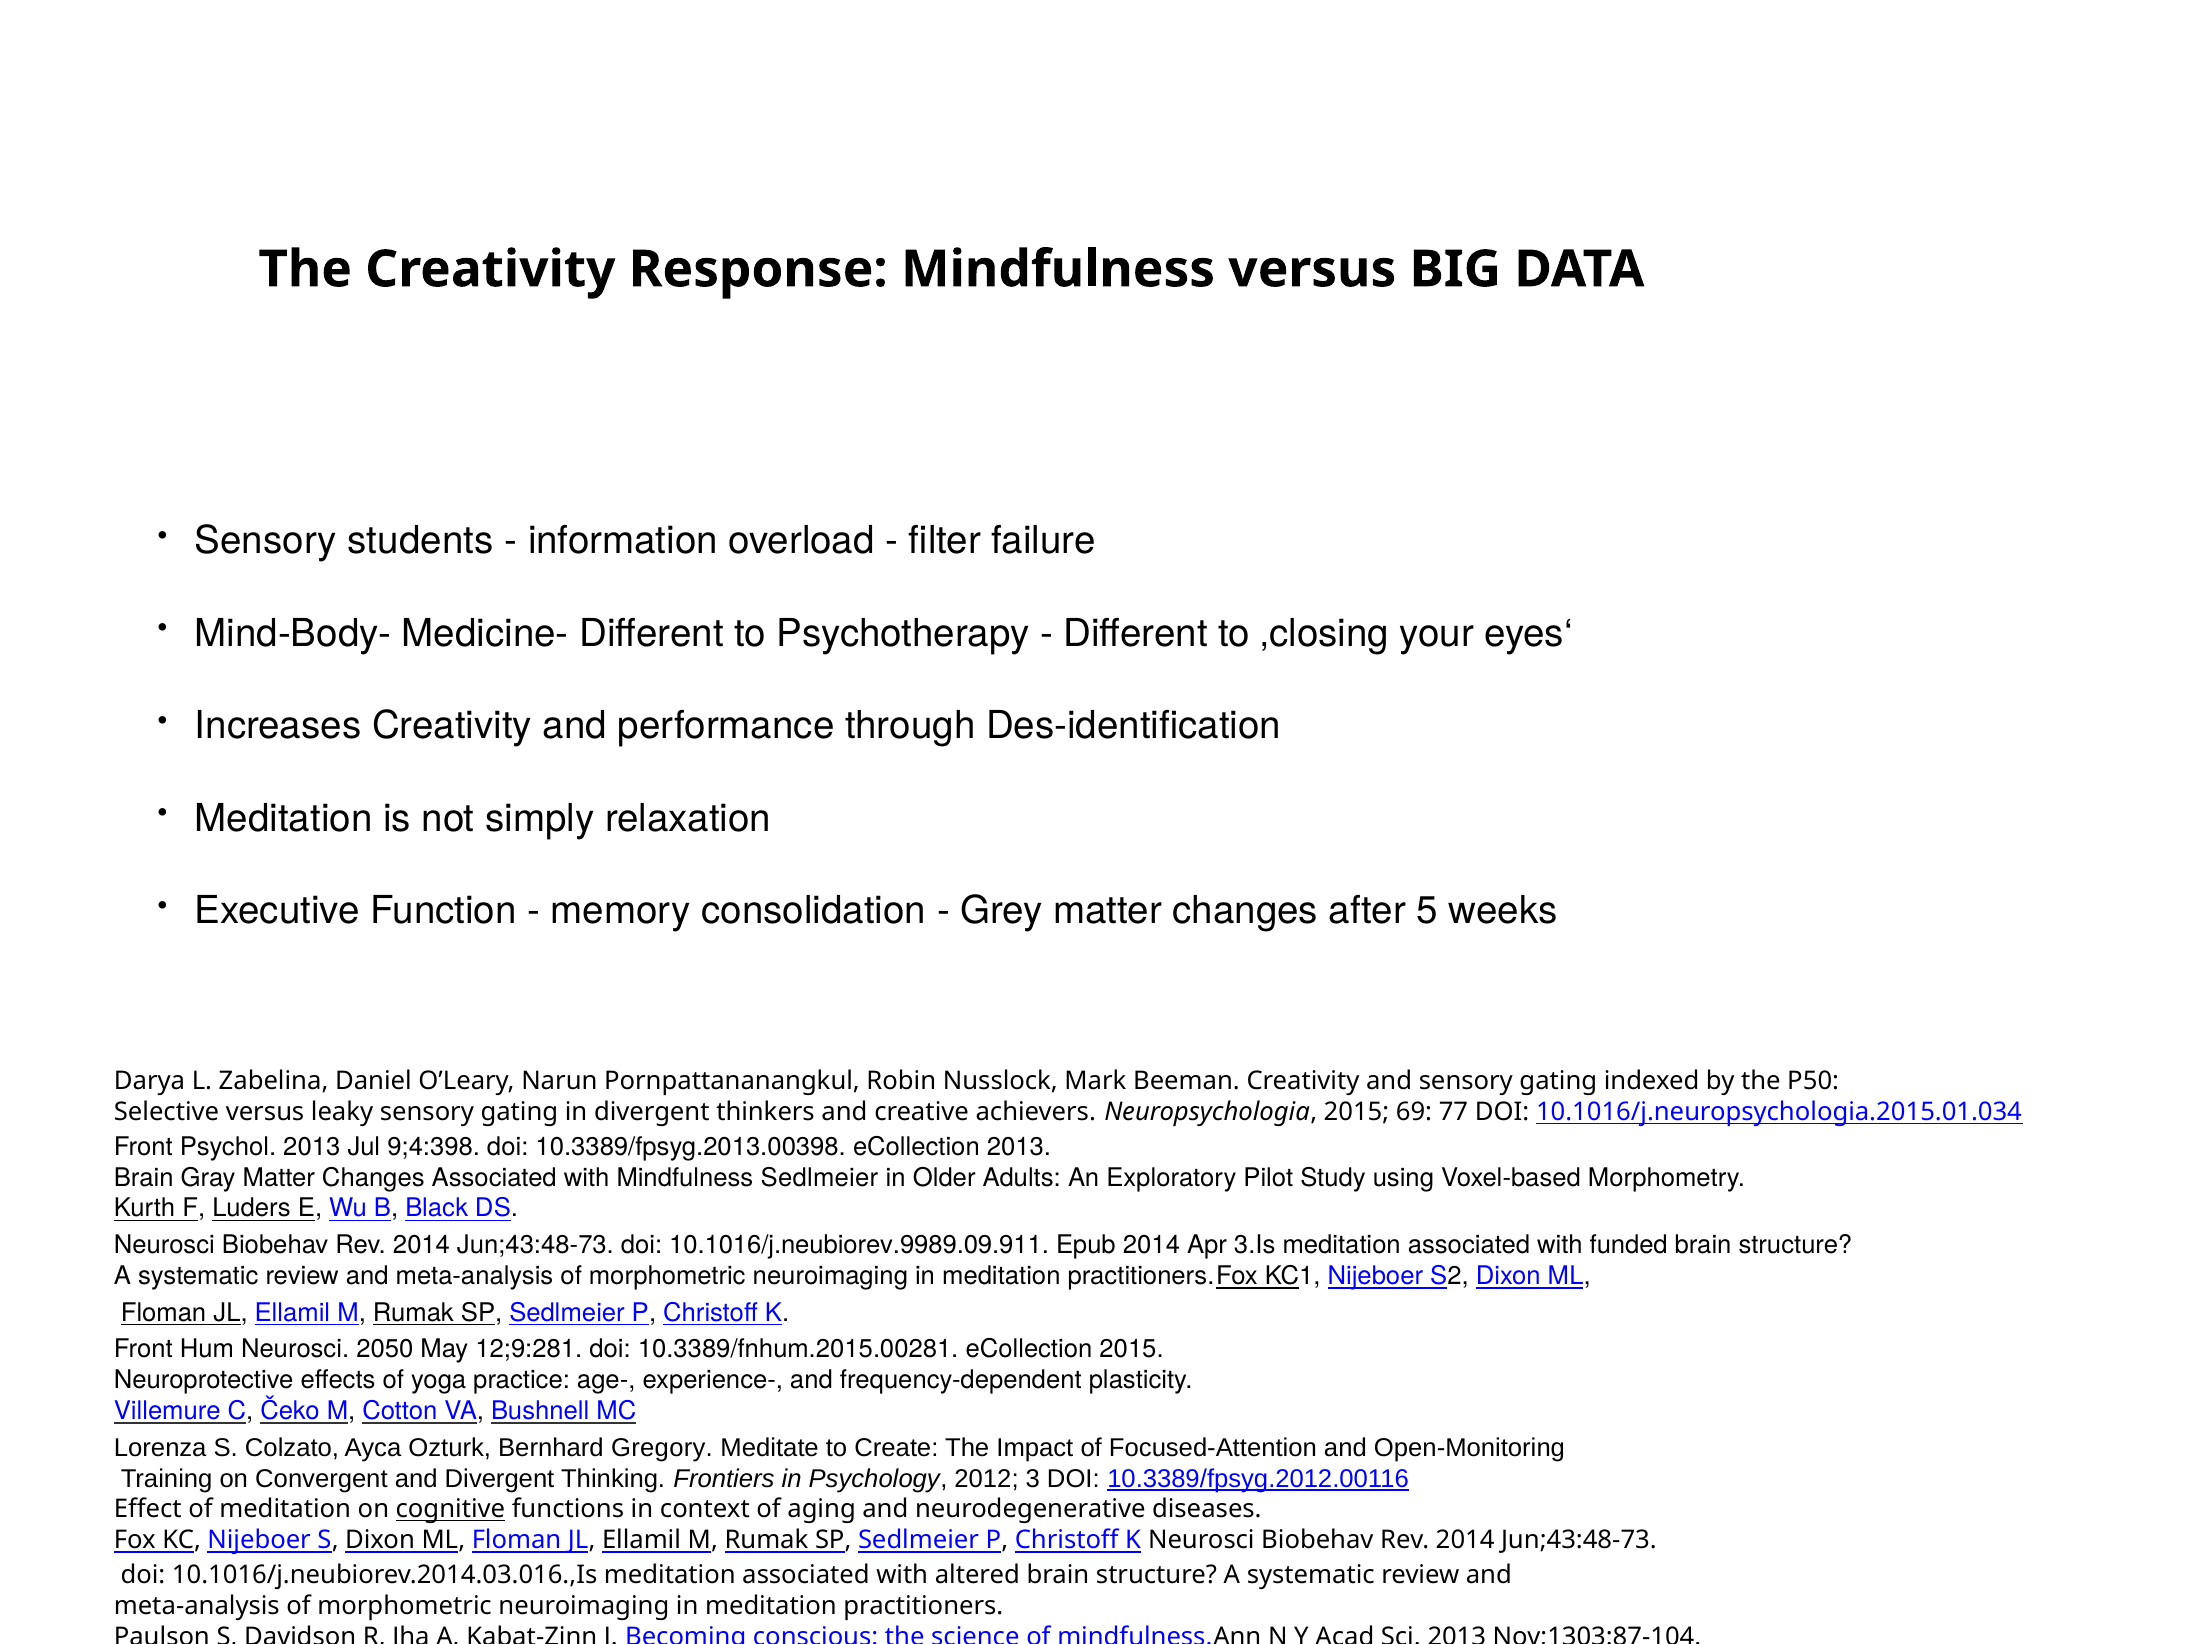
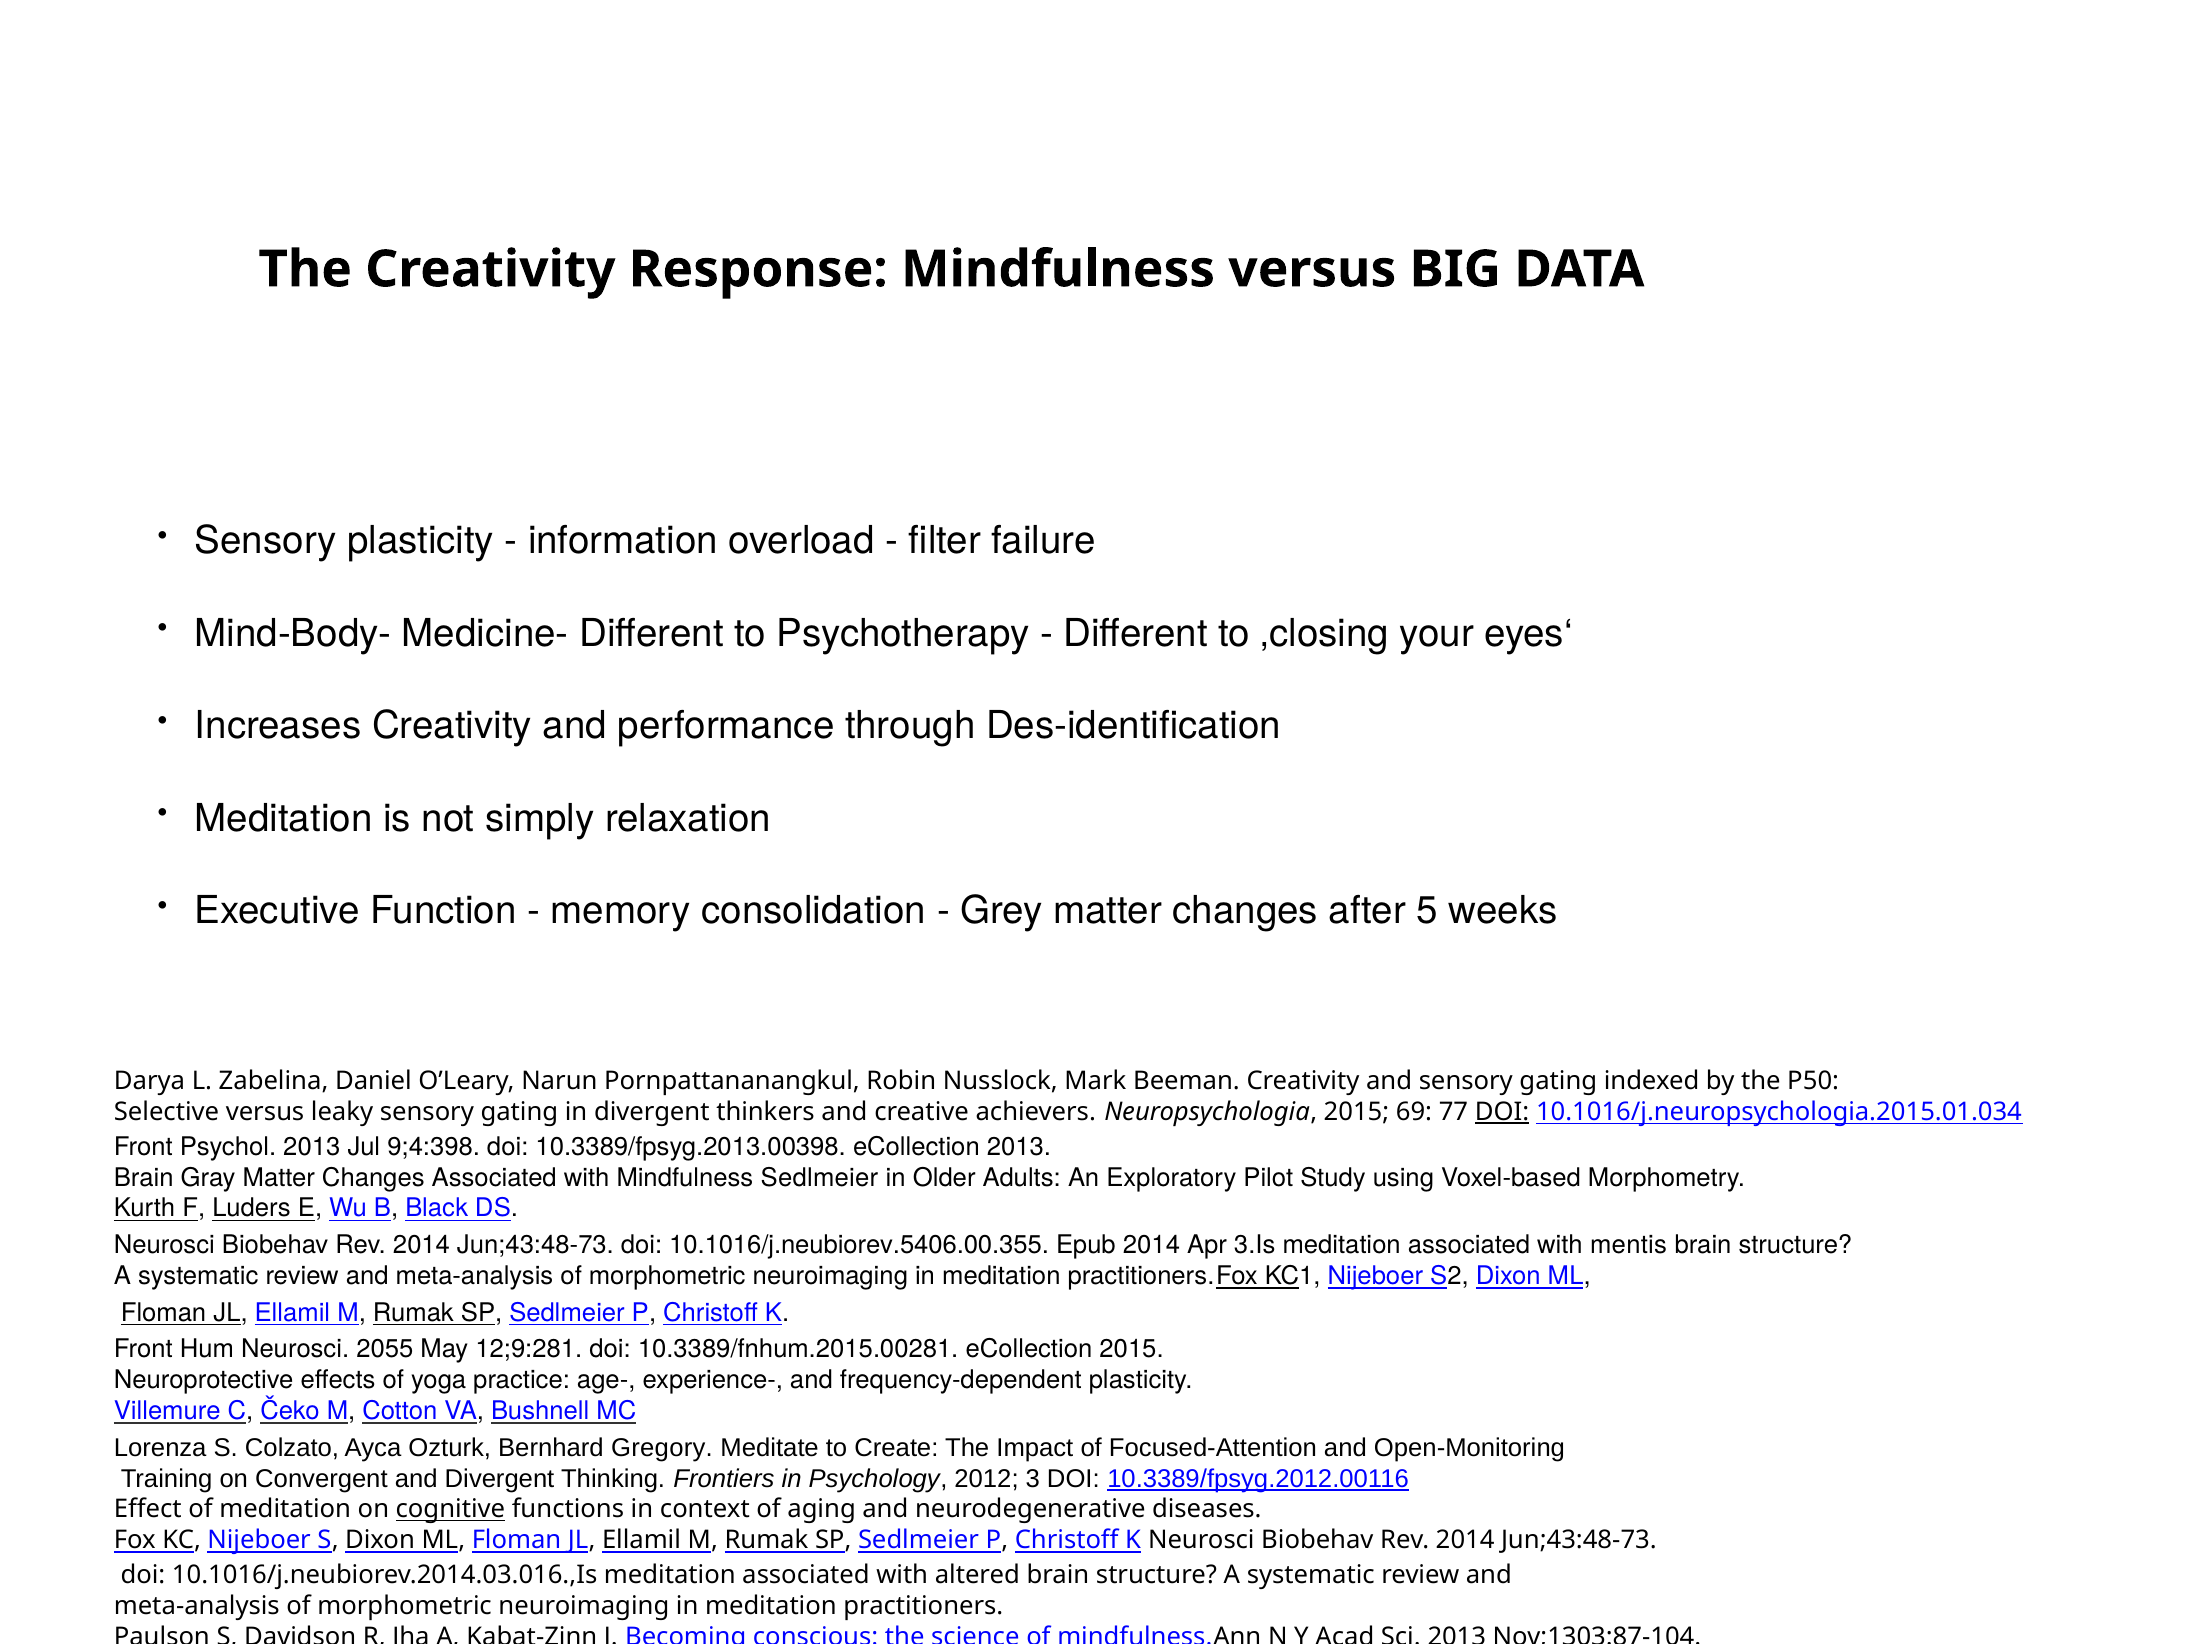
Sensory students: students -> plasticity
DOI at (1502, 1112) underline: none -> present
10.1016/j.neubiorev.9989.09.911: 10.1016/j.neubiorev.9989.09.911 -> 10.1016/j.neubiorev.5406.00.355
funded: funded -> mentis
2050: 2050 -> 2055
